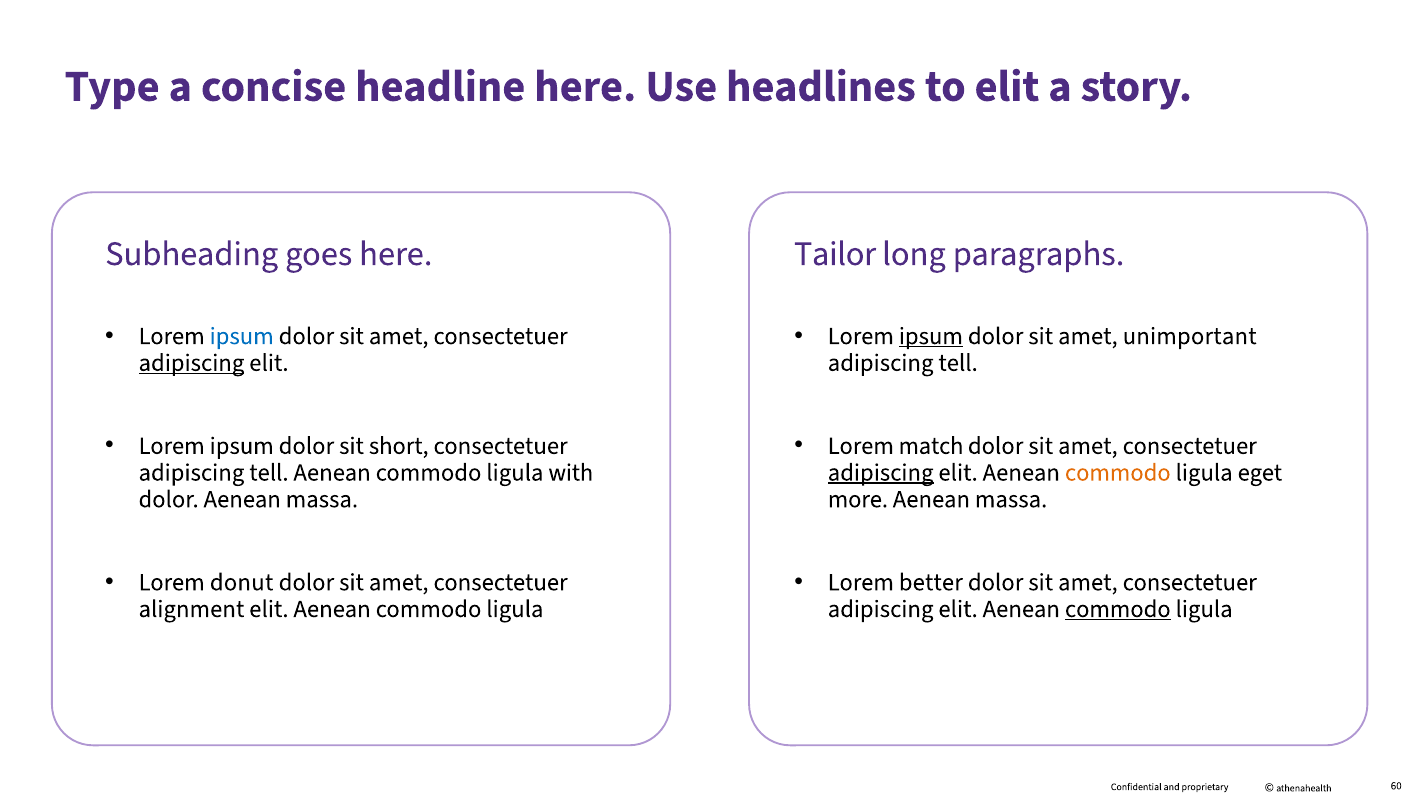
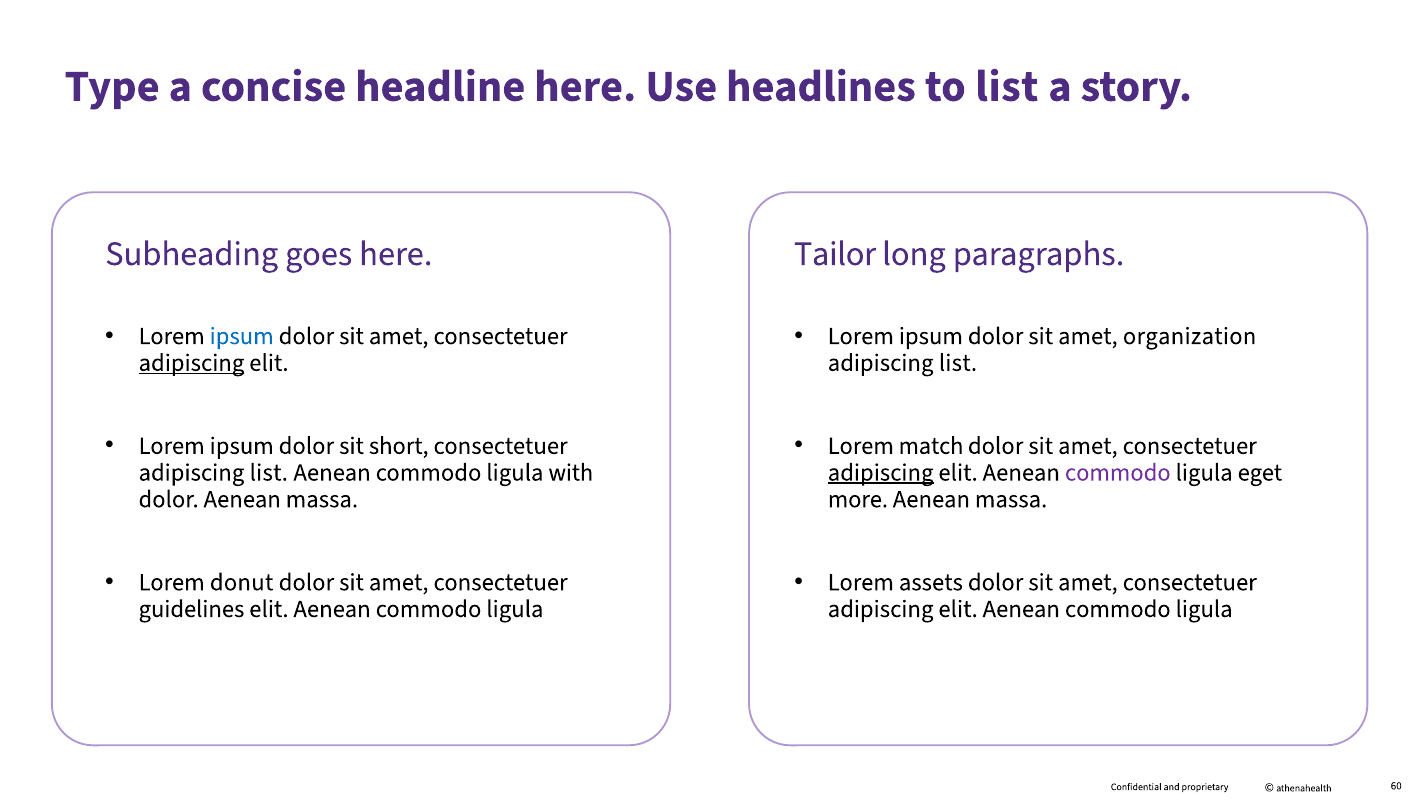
to elit: elit -> list
ipsum at (931, 336) underline: present -> none
unimportant: unimportant -> organization
tell at (958, 362): tell -> list
tell at (269, 472): tell -> list
commodo at (1118, 472) colour: orange -> purple
better: better -> assets
alignment: alignment -> guidelines
commodo at (1118, 608) underline: present -> none
